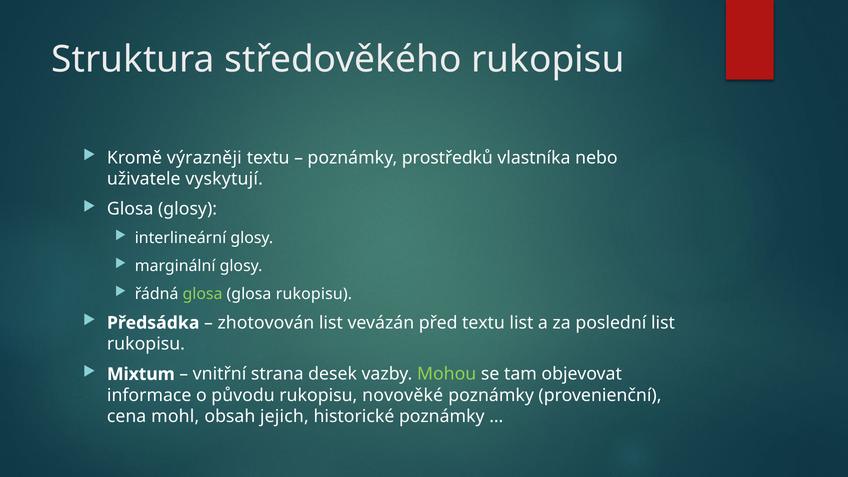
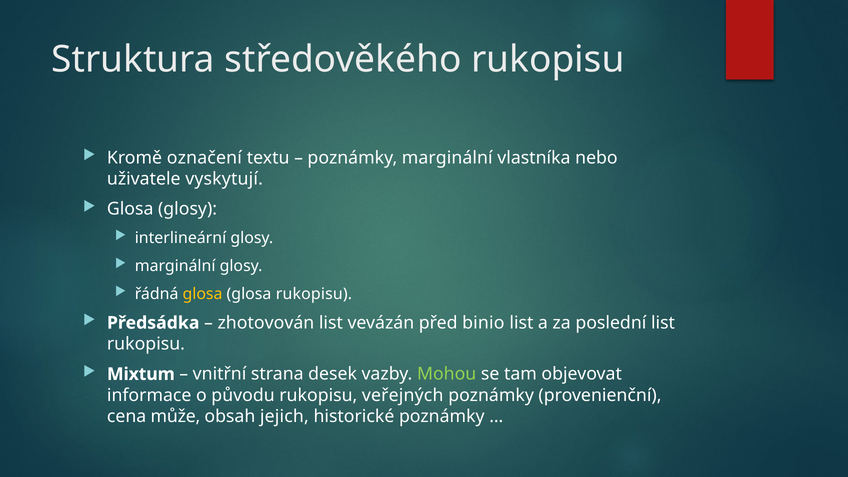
výrazněji: výrazněji -> označení
poznámky prostředků: prostředků -> marginální
glosa at (203, 294) colour: light green -> yellow
před textu: textu -> binio
novověké: novověké -> veřejných
mohl: mohl -> může
